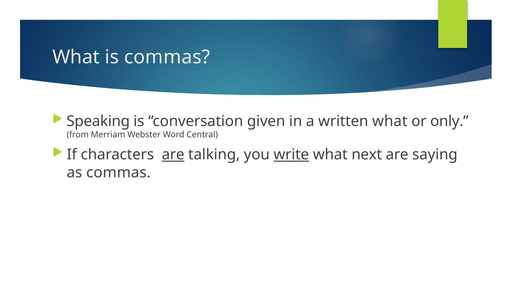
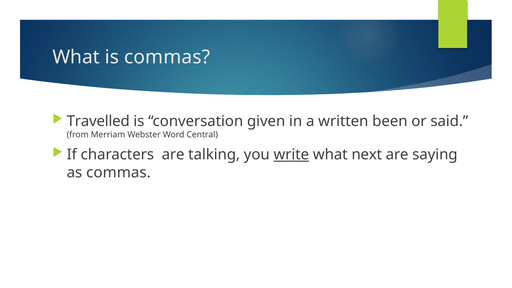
Speaking: Speaking -> Travelled
written what: what -> been
only: only -> said
are at (173, 155) underline: present -> none
